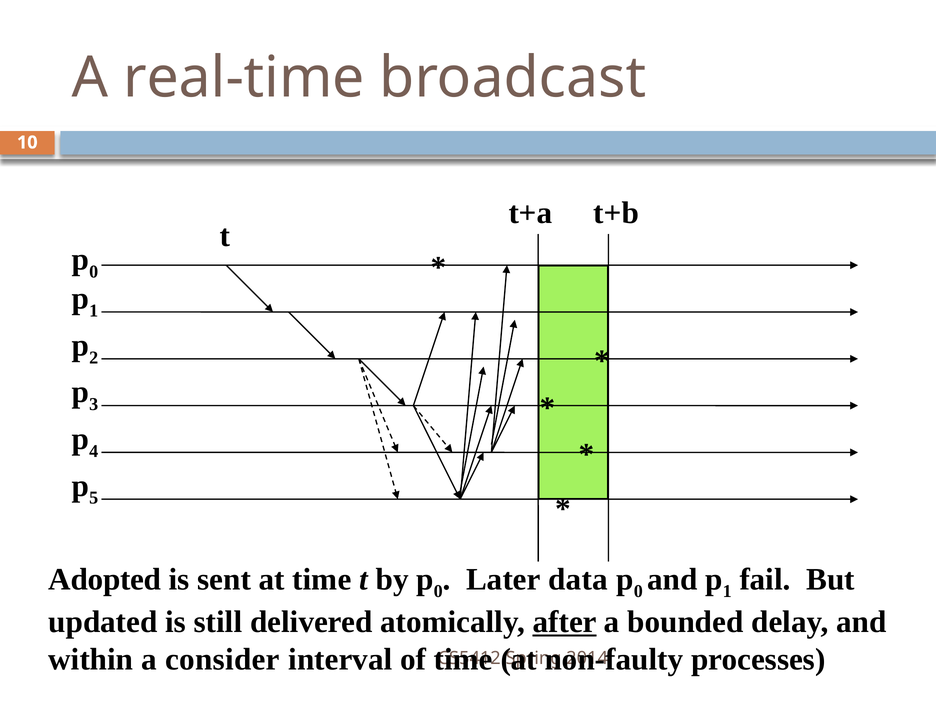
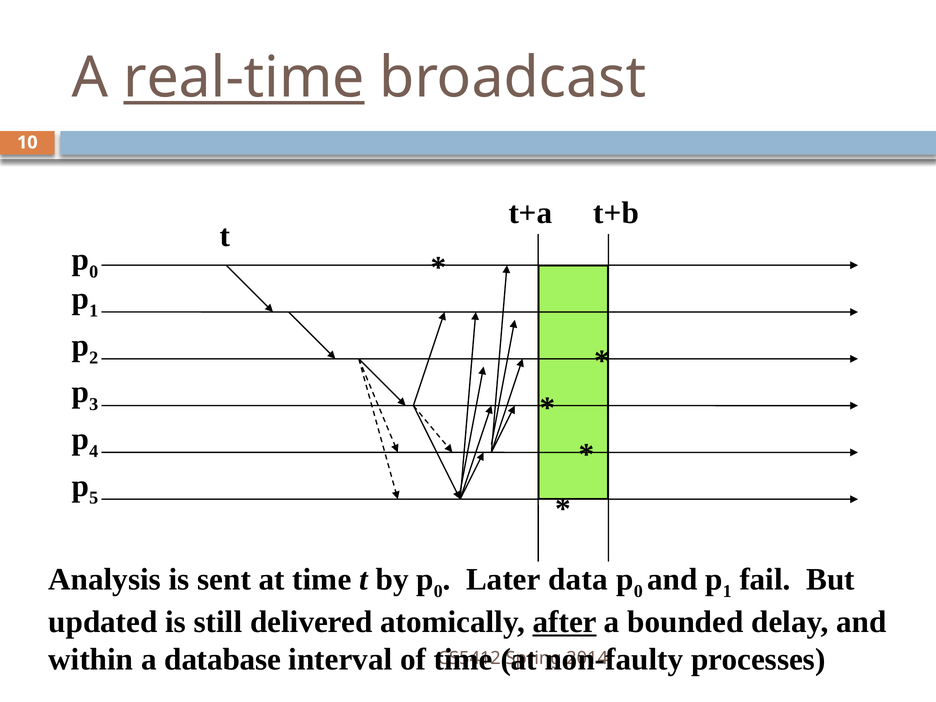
real-time underline: none -> present
Adopted: Adopted -> Analysis
consider: consider -> database
